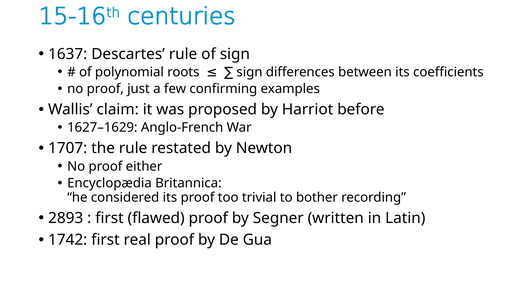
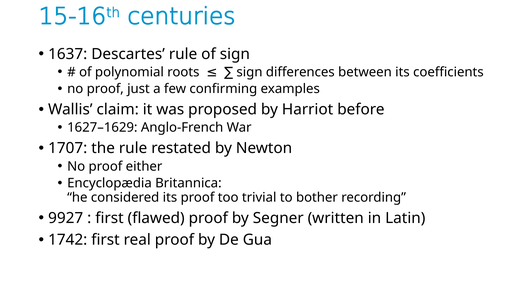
2893: 2893 -> 9927
